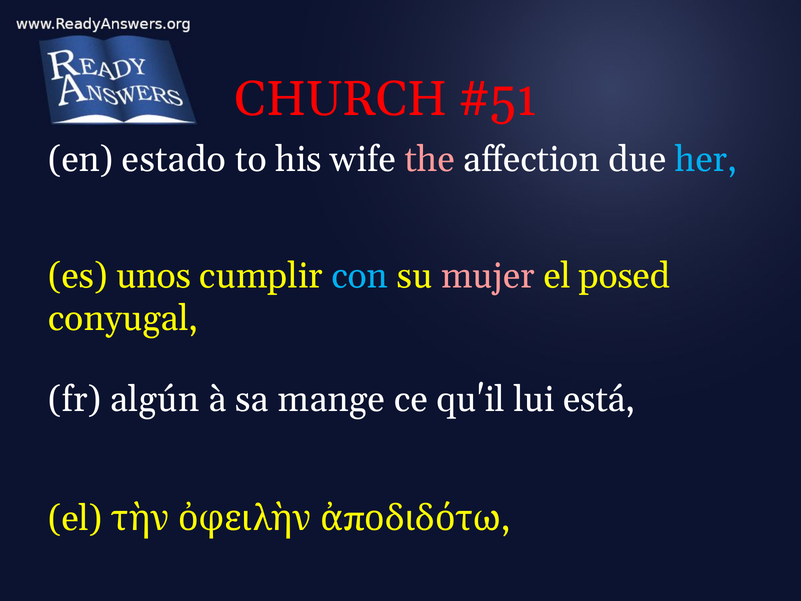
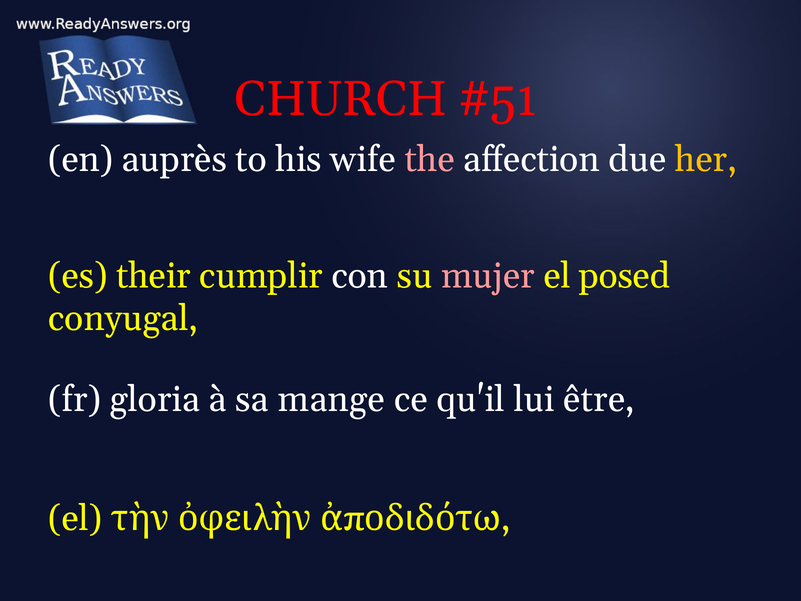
estado: estado -> auprès
her colour: light blue -> yellow
unos: unos -> their
con colour: light blue -> white
algún: algún -> gloria
está: está -> être
